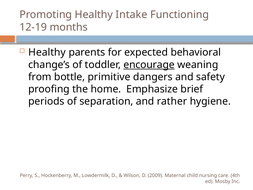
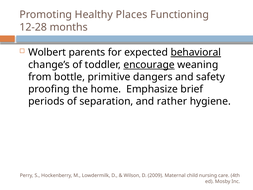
Intake: Intake -> Places
12-19: 12-19 -> 12-28
Healthy at (47, 52): Healthy -> Wolbert
behavioral underline: none -> present
